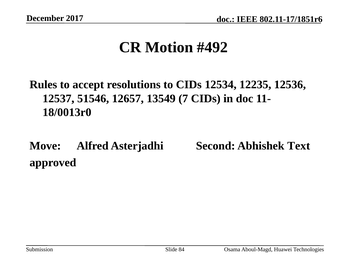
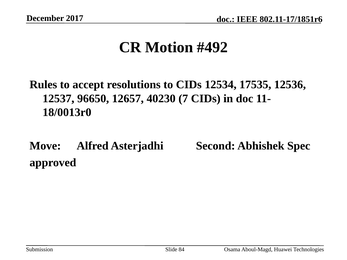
12235: 12235 -> 17535
51546: 51546 -> 96650
13549: 13549 -> 40230
Text: Text -> Spec
